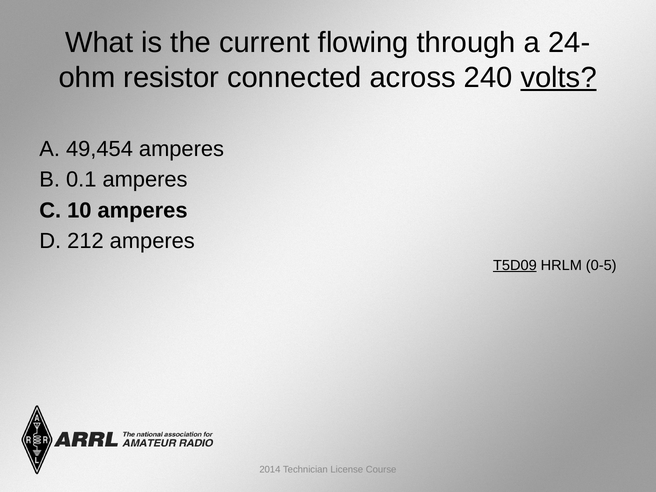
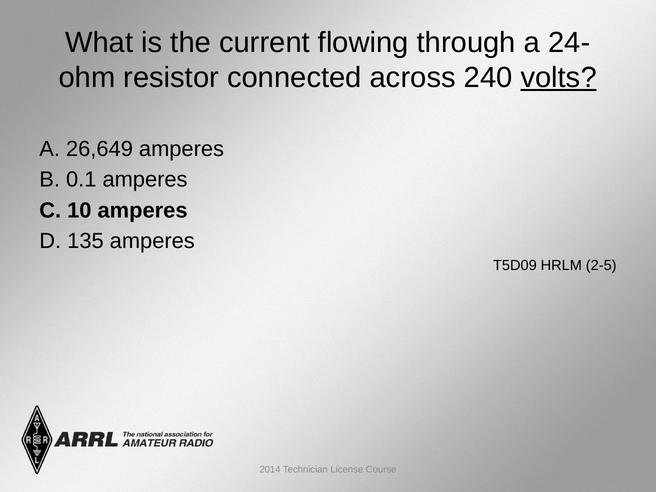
49,454: 49,454 -> 26,649
212: 212 -> 135
T5D09 underline: present -> none
0-5: 0-5 -> 2-5
